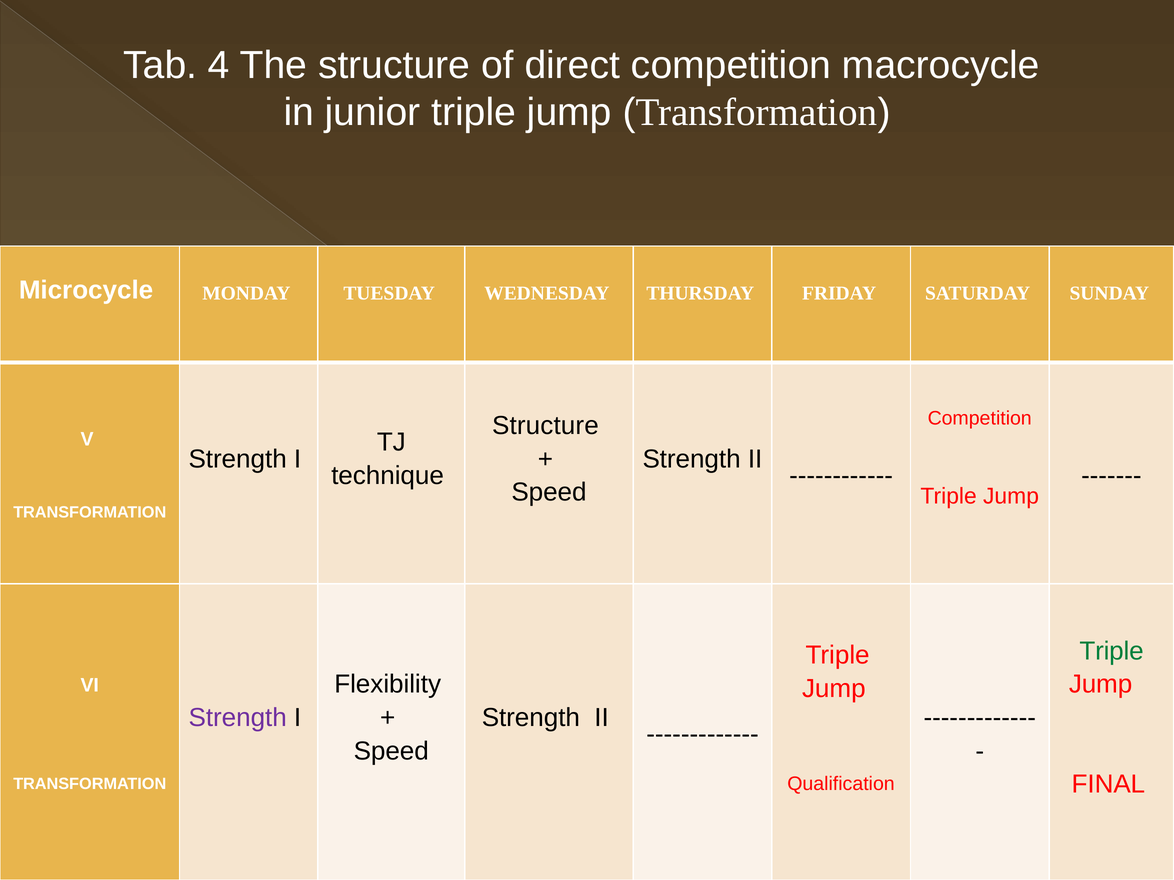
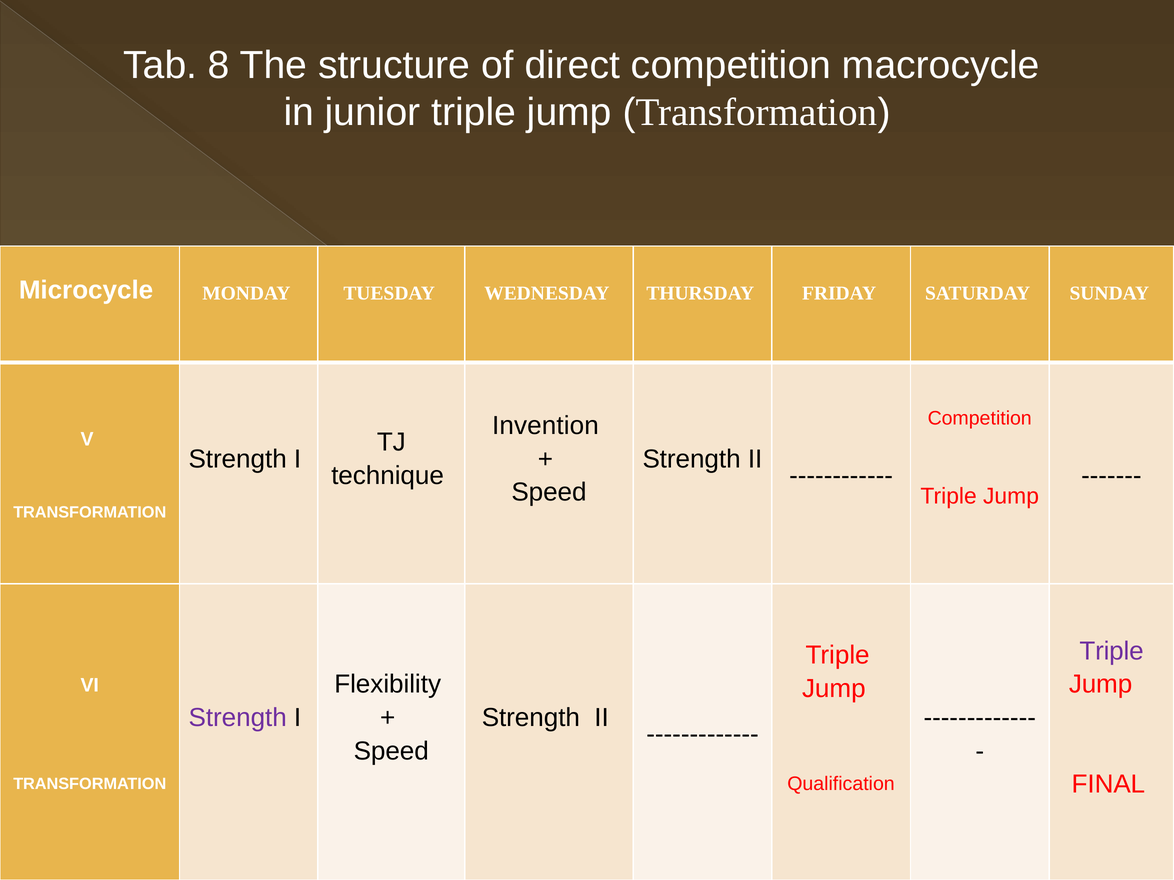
4: 4 -> 8
Structure at (545, 426): Structure -> Invention
Triple at (1112, 651) colour: green -> purple
